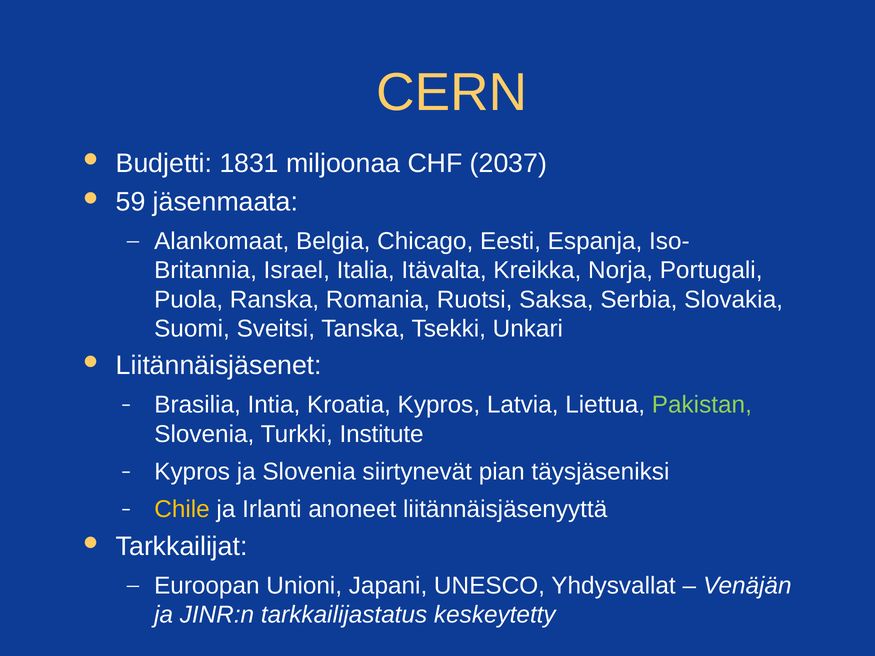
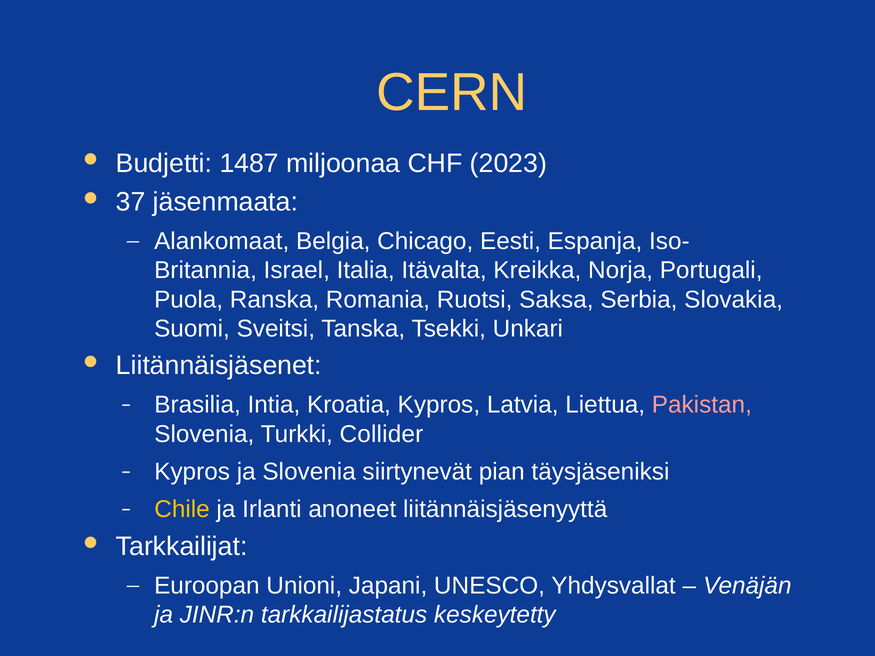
1831: 1831 -> 1487
2037: 2037 -> 2023
59: 59 -> 37
Pakistan colour: light green -> pink
Institute: Institute -> Collider
